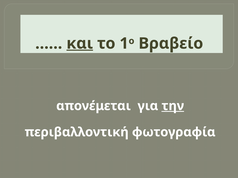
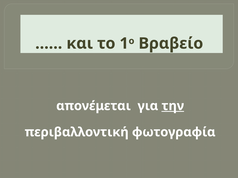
και underline: present -> none
